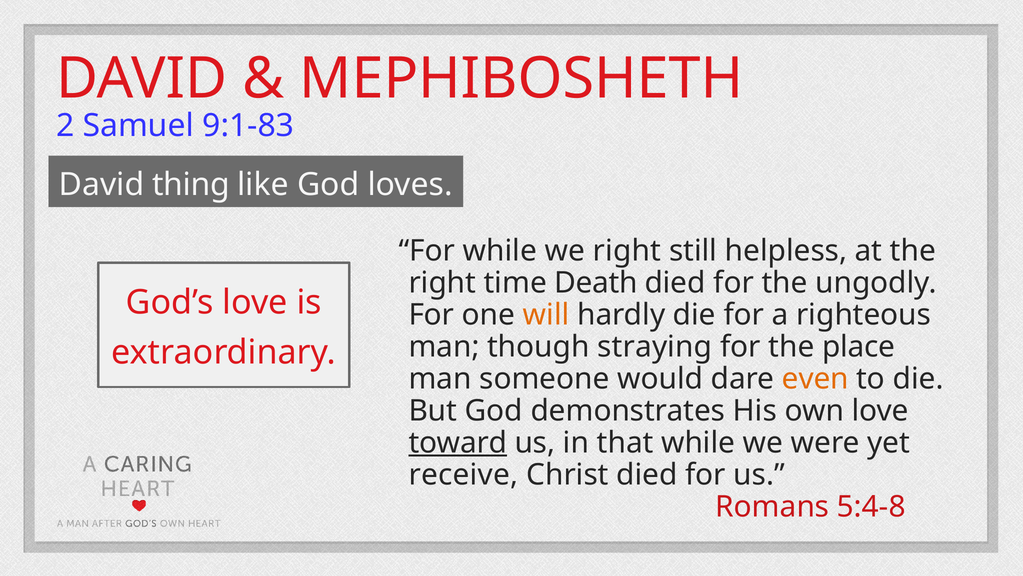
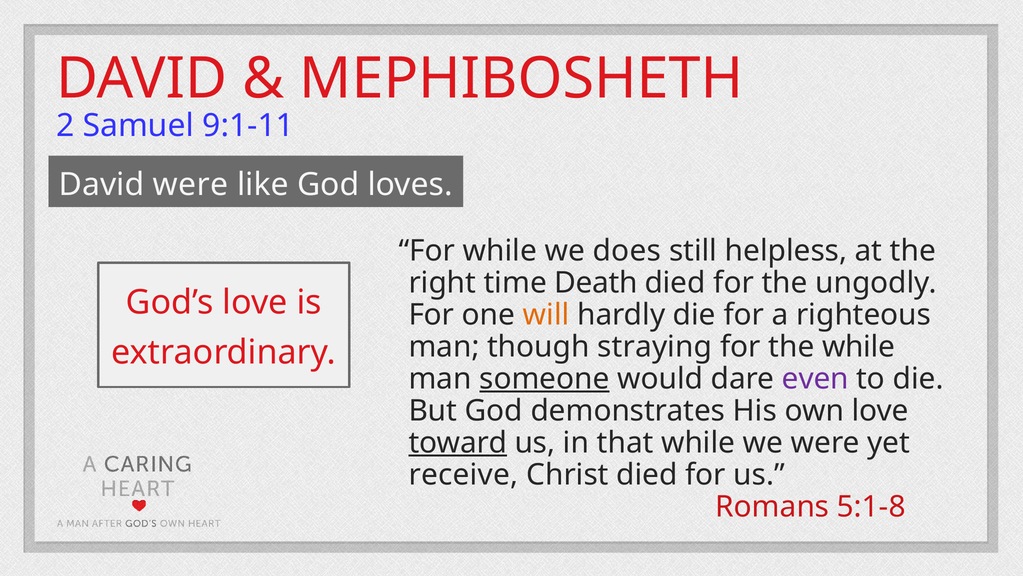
9:1-83: 9:1-83 -> 9:1-11
David thing: thing -> were
we right: right -> does
the place: place -> while
someone underline: none -> present
even colour: orange -> purple
5:4-8: 5:4-8 -> 5:1-8
